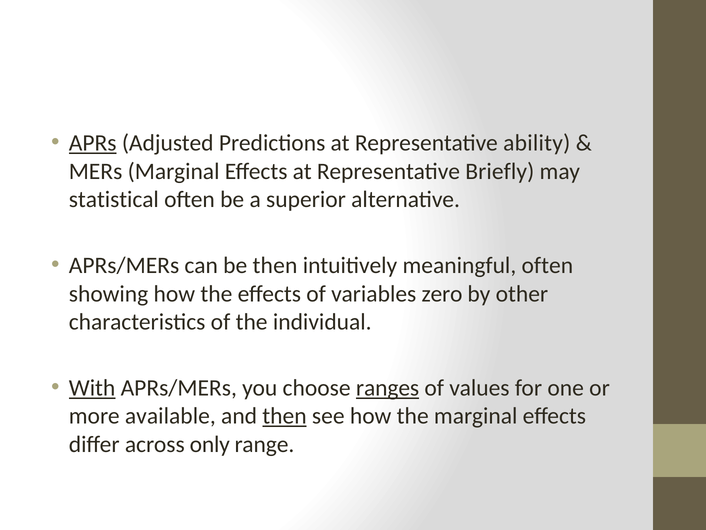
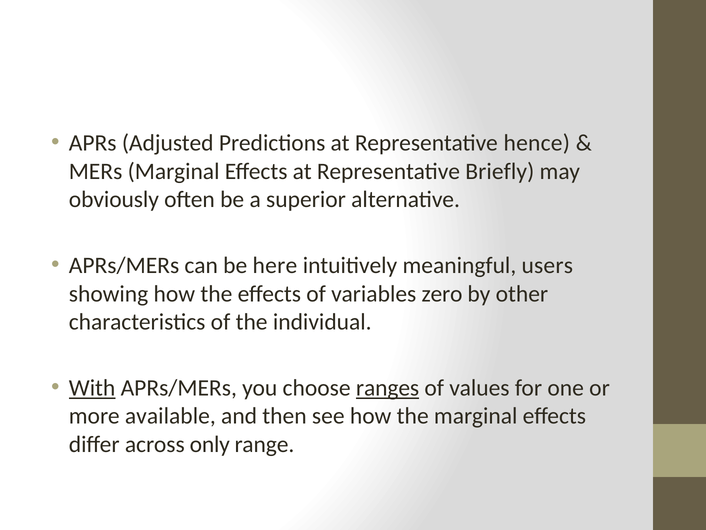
APRs underline: present -> none
ability: ability -> hence
statistical: statistical -> obviously
be then: then -> here
meaningful often: often -> users
then at (285, 416) underline: present -> none
